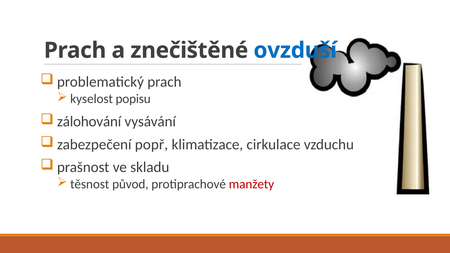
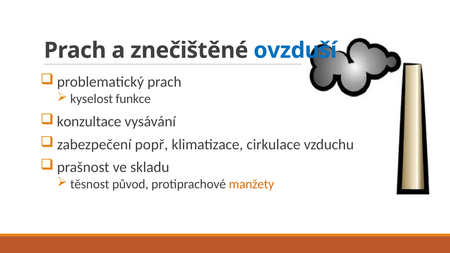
popisu: popisu -> funkce
zálohování: zálohování -> konzultace
manžety colour: red -> orange
